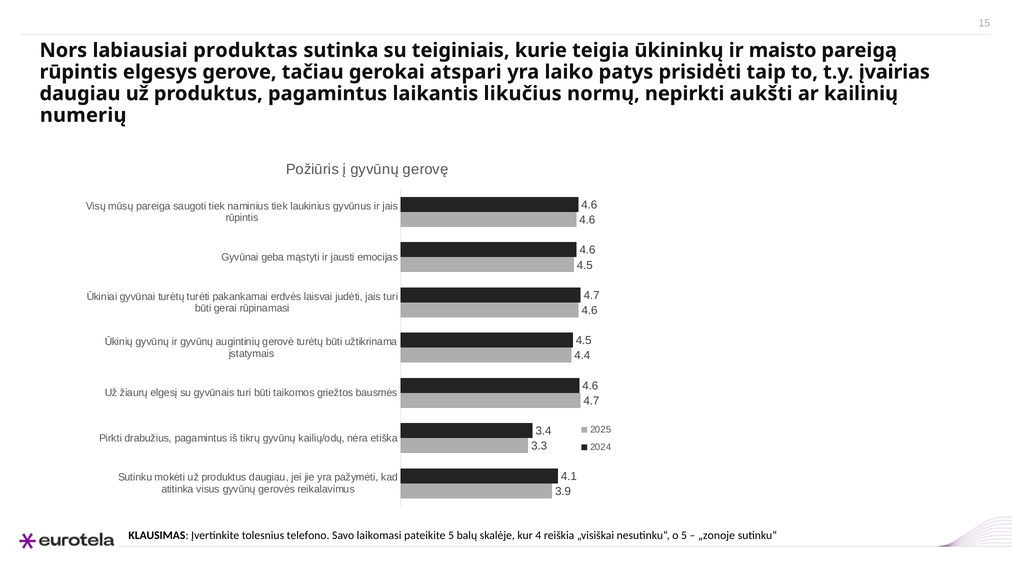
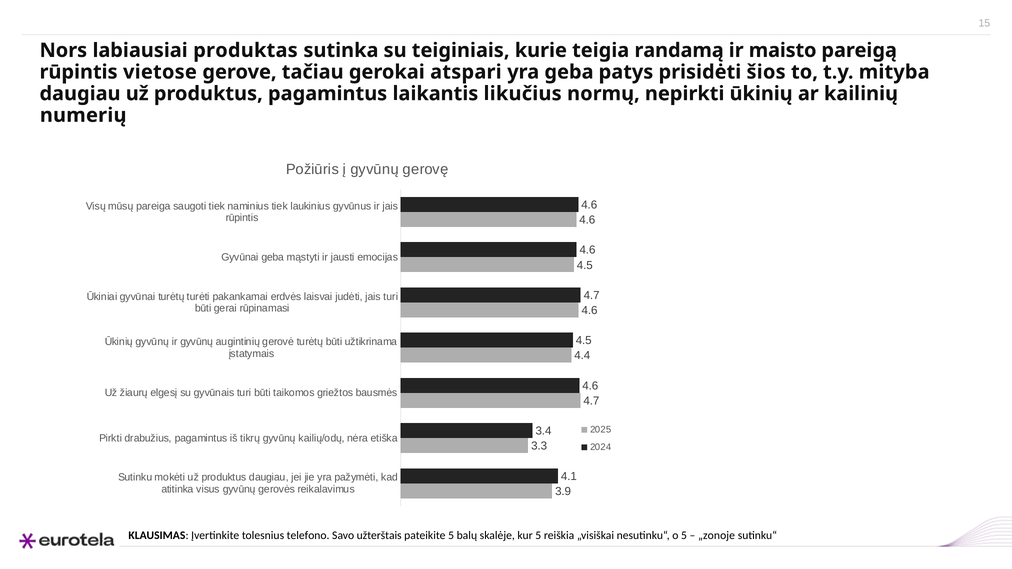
ūkininkų: ūkininkų -> randamą
elgesys: elgesys -> vietose
yra laiko: laiko -> geba
taip: taip -> šios
įvairias: įvairias -> mityba
nepirkti aukšti: aukšti -> ūkinių
laikomasi: laikomasi -> užterštais
kur 4: 4 -> 5
